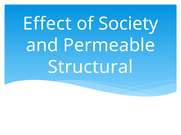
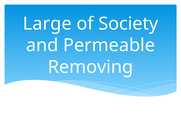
Effect: Effect -> Large
Structural: Structural -> Removing
